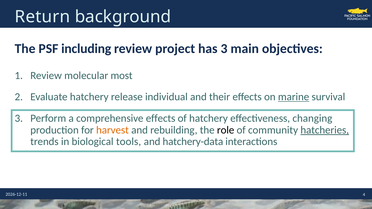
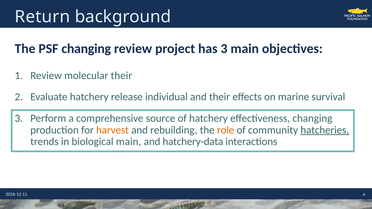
PSF including: including -> changing
molecular most: most -> their
marine underline: present -> none
comprehensive effects: effects -> source
role colour: black -> orange
biological tools: tools -> main
